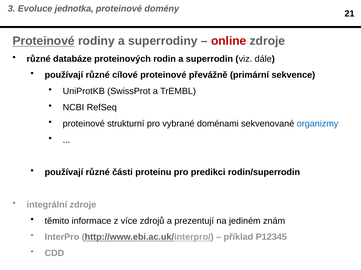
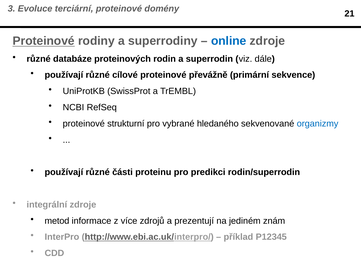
jednotka: jednotka -> terciární
online colour: red -> blue
doménami: doménami -> hledaného
těmito: těmito -> metod
